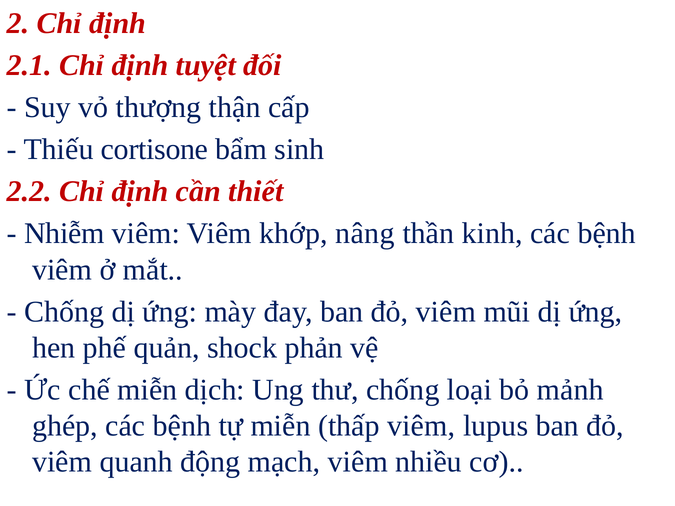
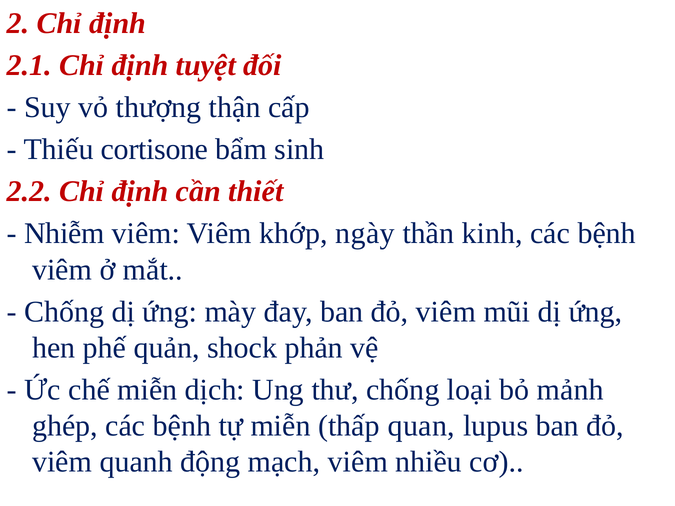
nâng: nâng -> ngày
thấp viêm: viêm -> quan
